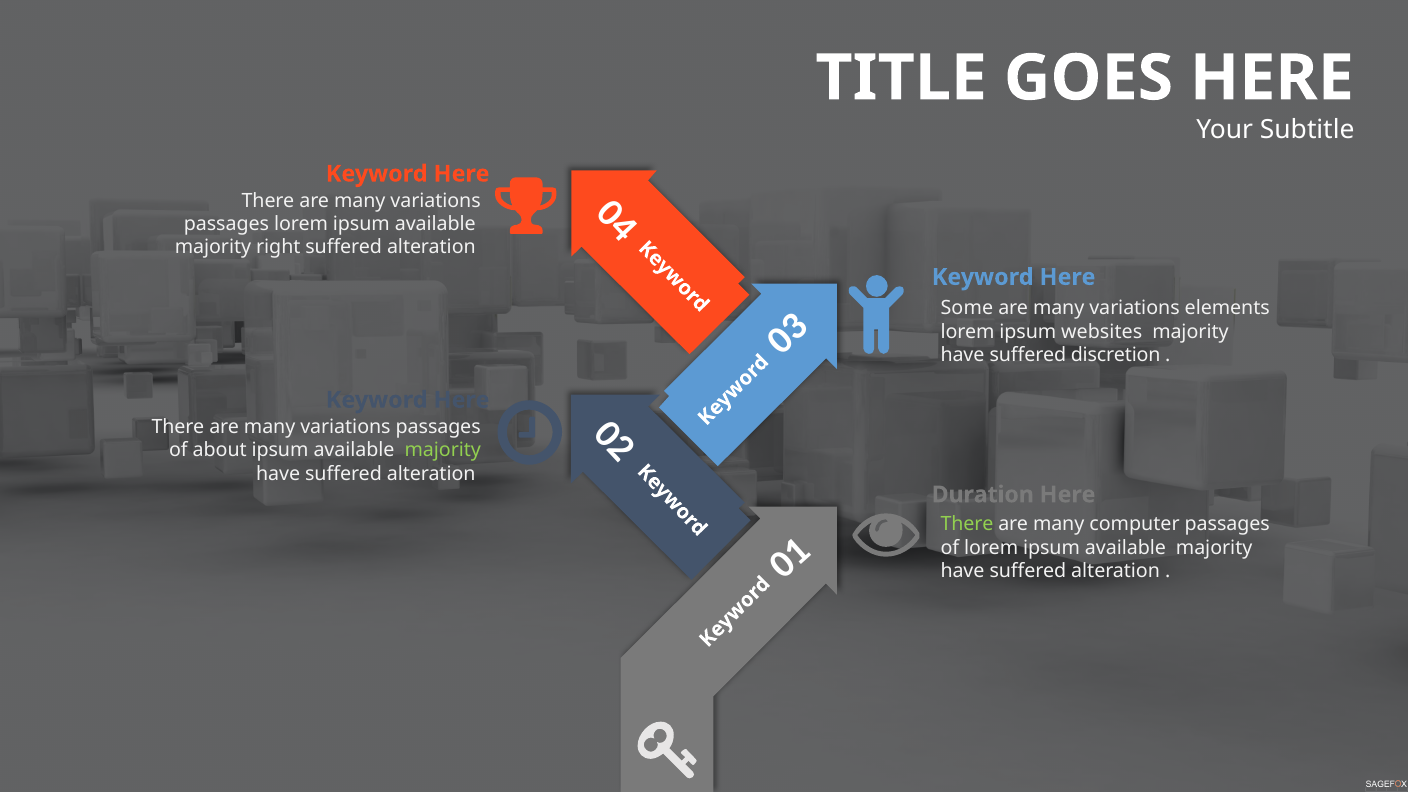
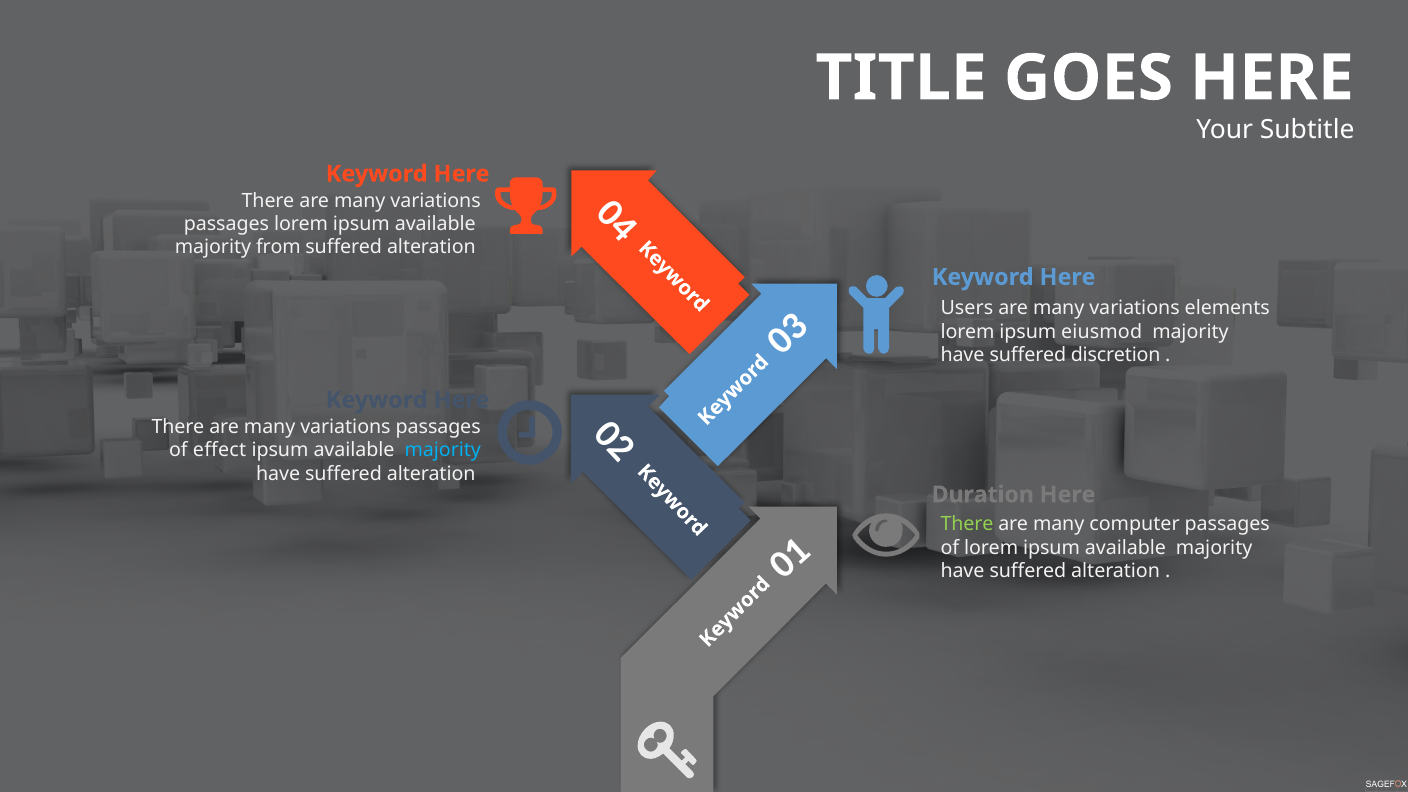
right: right -> from
Some: Some -> Users
websites: websites -> eiusmod
about: about -> effect
majority at (443, 450) colour: light green -> light blue
